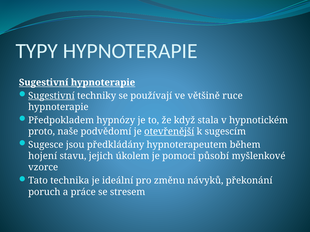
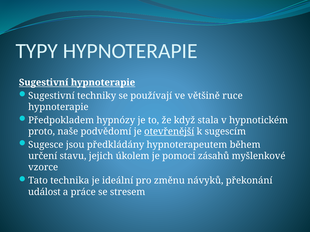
Sugestivní at (51, 96) underline: present -> none
hojení: hojení -> určení
působí: působí -> zásahů
poruch: poruch -> událost
